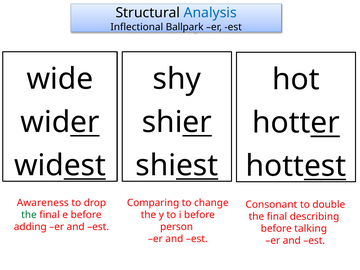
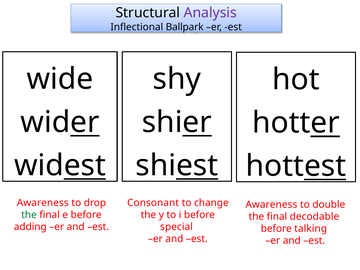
Analysis colour: blue -> purple
Comparing: Comparing -> Consonant
Consonant at (271, 204): Consonant -> Awareness
describing: describing -> decodable
person: person -> special
